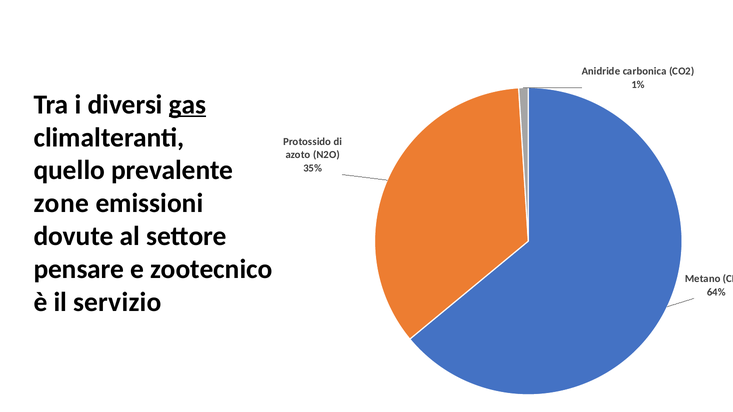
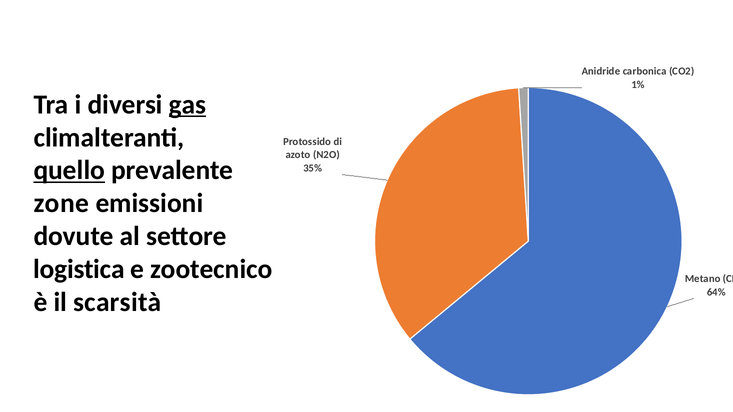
quello underline: none -> present
pensare: pensare -> logistica
servizio: servizio -> scarsità
